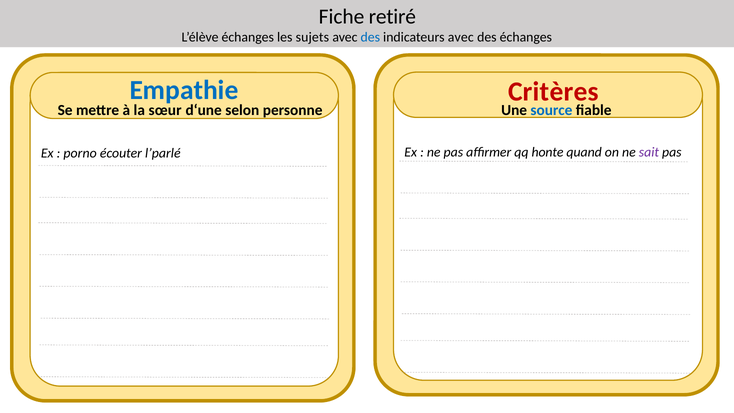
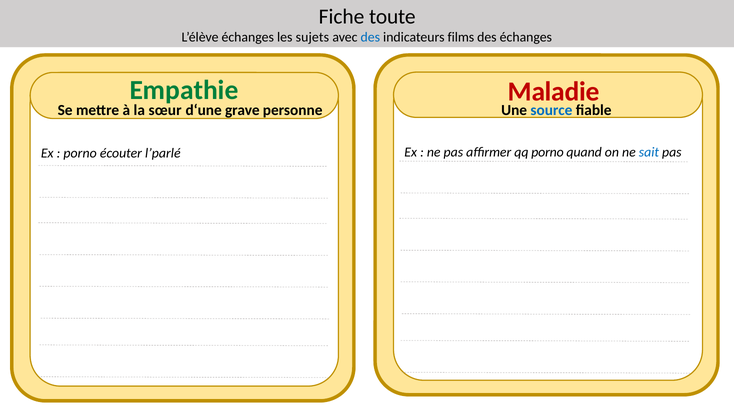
retiré: retiré -> toute
indicateurs avec: avec -> films
Empathie colour: blue -> green
Critères: Critères -> Maladie
selon: selon -> grave
qq honte: honte -> porno
sait colour: purple -> blue
